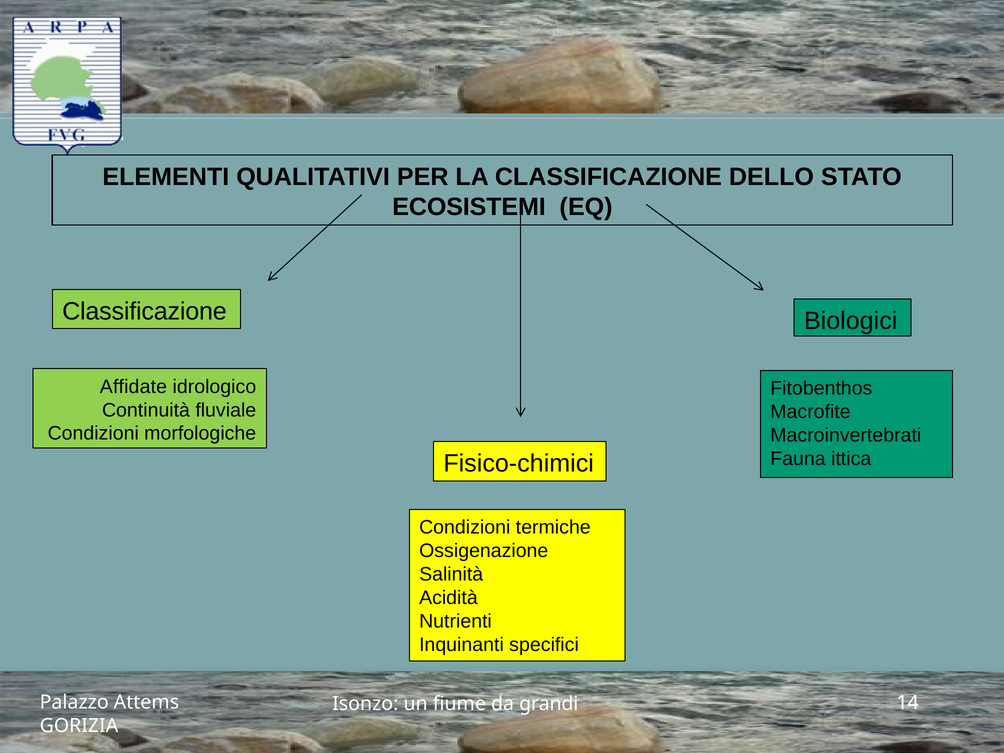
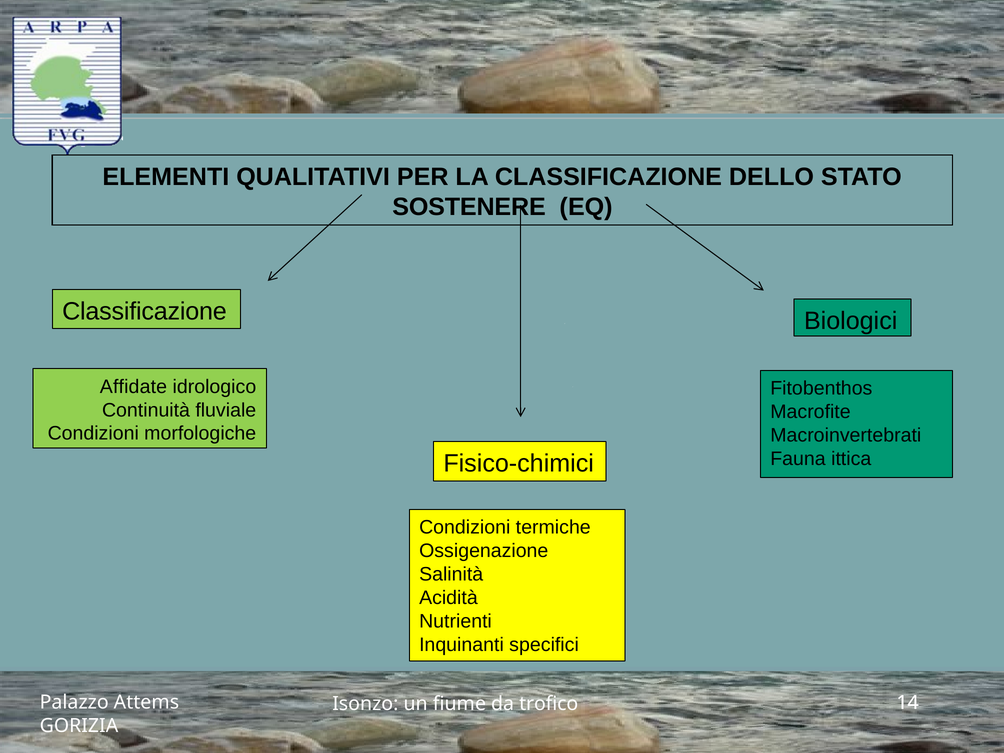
ECOSISTEMI: ECOSISTEMI -> SOSTENERE
grandi: grandi -> trofico
